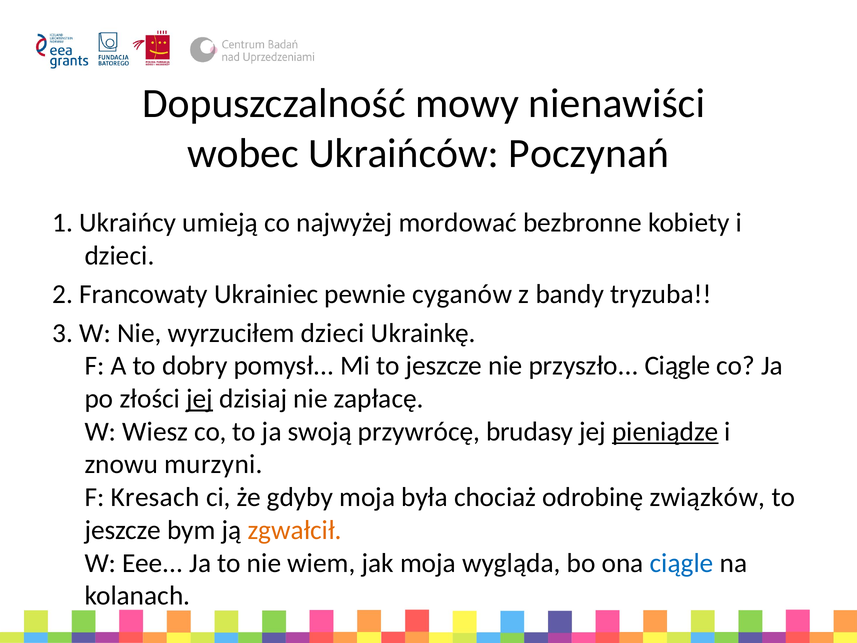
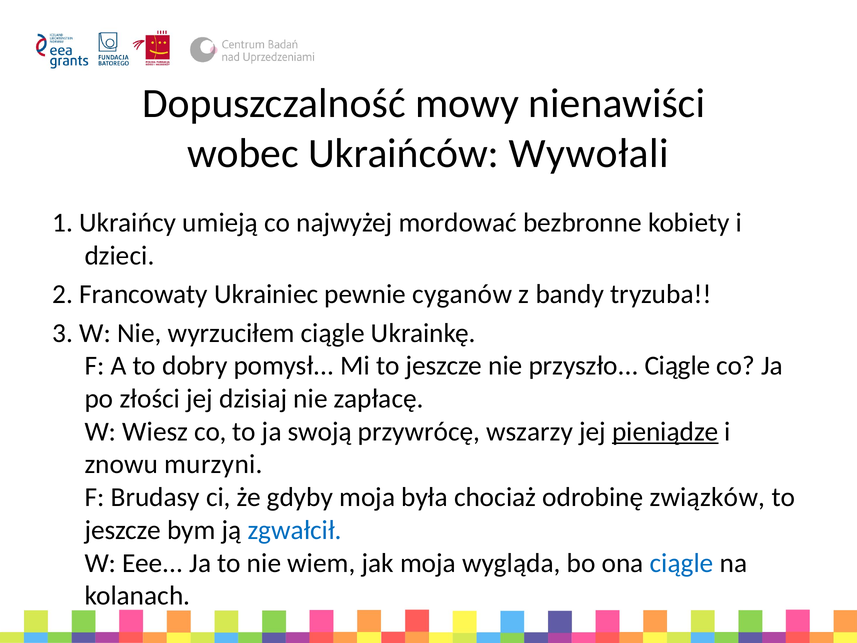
Poczynań: Poczynań -> Wywołali
wyrzuciłem dzieci: dzieci -> ciągle
jej at (200, 399) underline: present -> none
brudasy: brudasy -> wszarzy
Kresach: Kresach -> Brudasy
zgwałcił colour: orange -> blue
